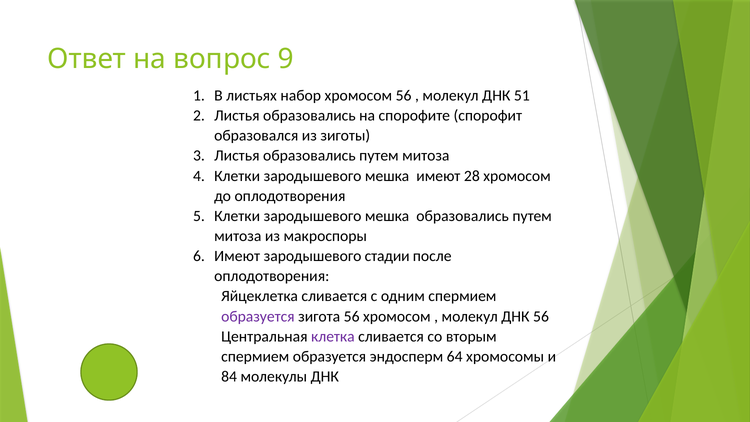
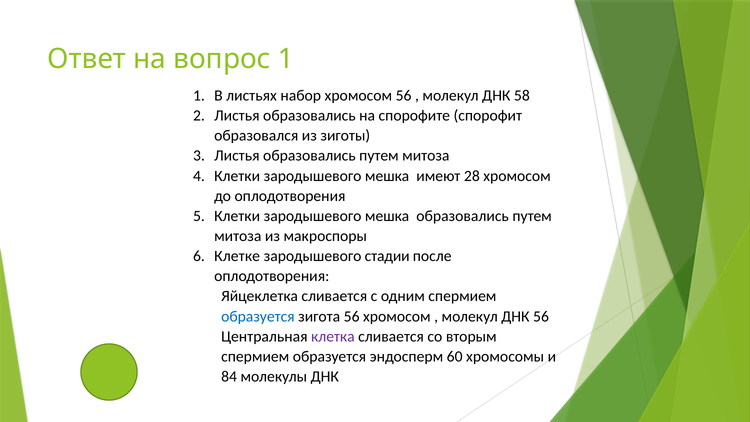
вопрос 9: 9 -> 1
51: 51 -> 58
Имеют at (237, 256): Имеют -> Клетке
образуется at (258, 316) colour: purple -> blue
64: 64 -> 60
